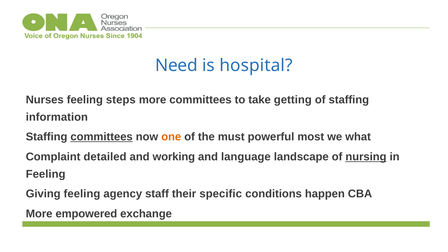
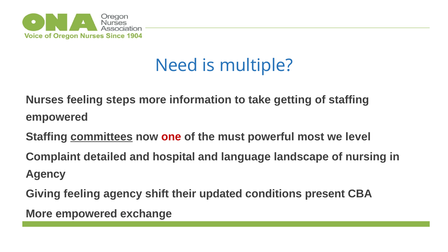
hospital: hospital -> multiple
more committees: committees -> information
information at (57, 117): information -> empowered
one colour: orange -> red
what: what -> level
working: working -> hospital
nursing underline: present -> none
Feeling at (46, 174): Feeling -> Agency
staff: staff -> shift
specific: specific -> updated
happen: happen -> present
